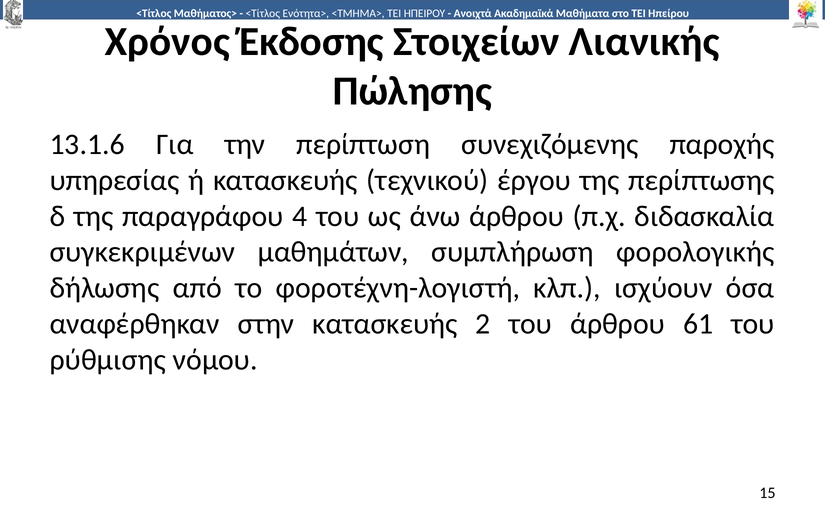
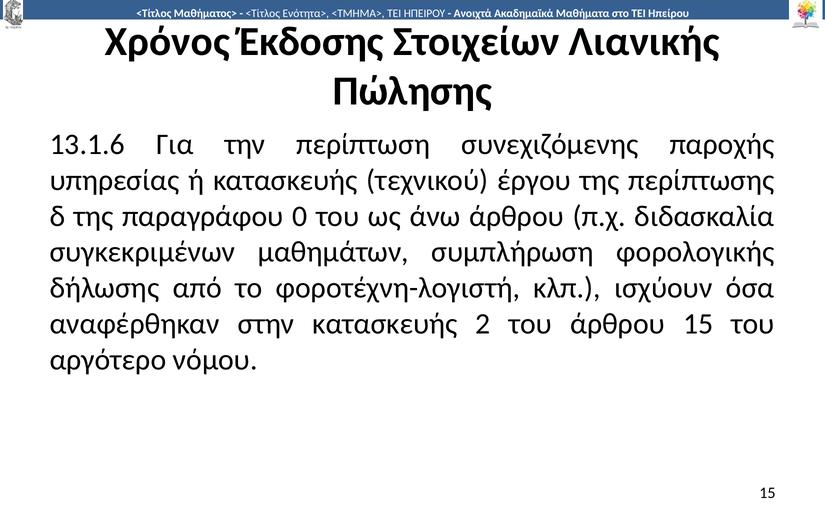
4: 4 -> 0
άρθρου 61: 61 -> 15
ρύθμισης: ρύθμισης -> αργότερο
